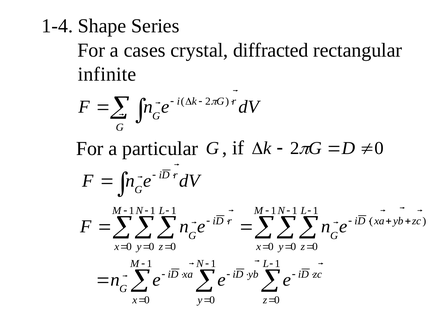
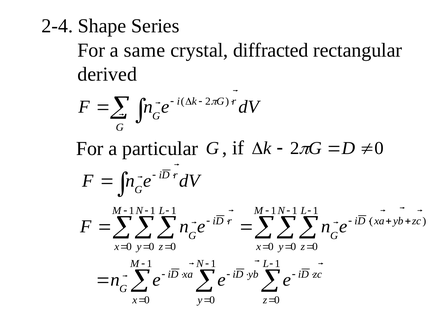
1-4: 1-4 -> 2-4
cases: cases -> same
infinite: infinite -> derived
